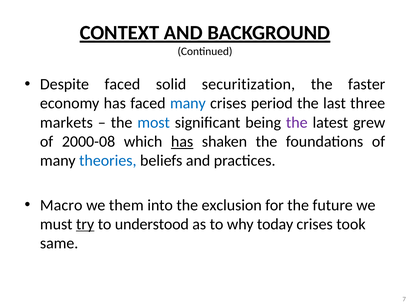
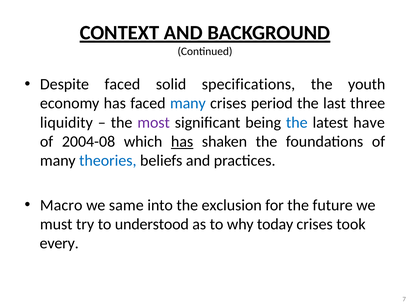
securitization: securitization -> specifications
faster: faster -> youth
markets: markets -> liquidity
most colour: blue -> purple
the at (297, 123) colour: purple -> blue
grew: grew -> have
2000-08: 2000-08 -> 2004-08
them: them -> same
try underline: present -> none
same: same -> every
